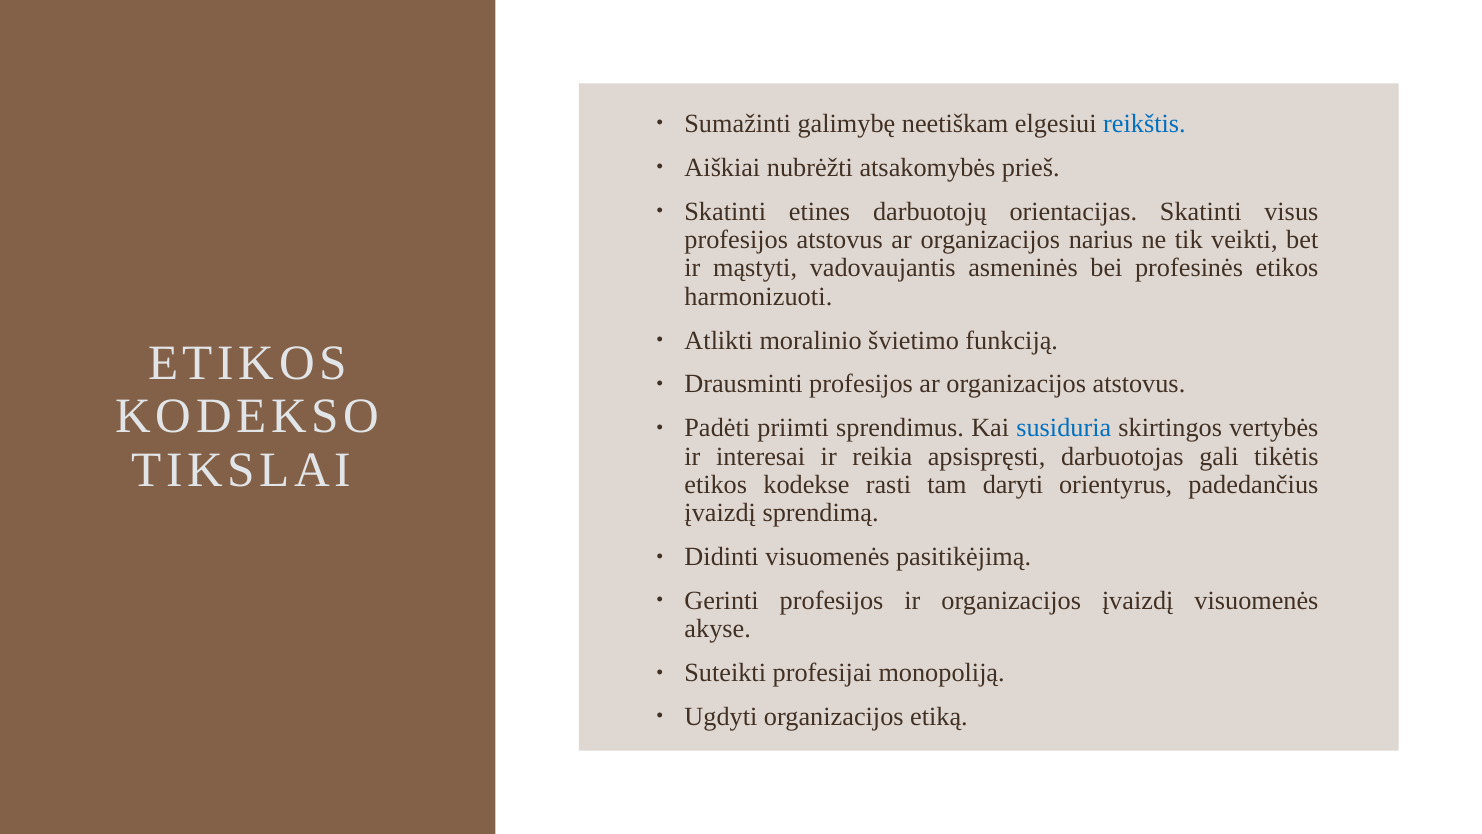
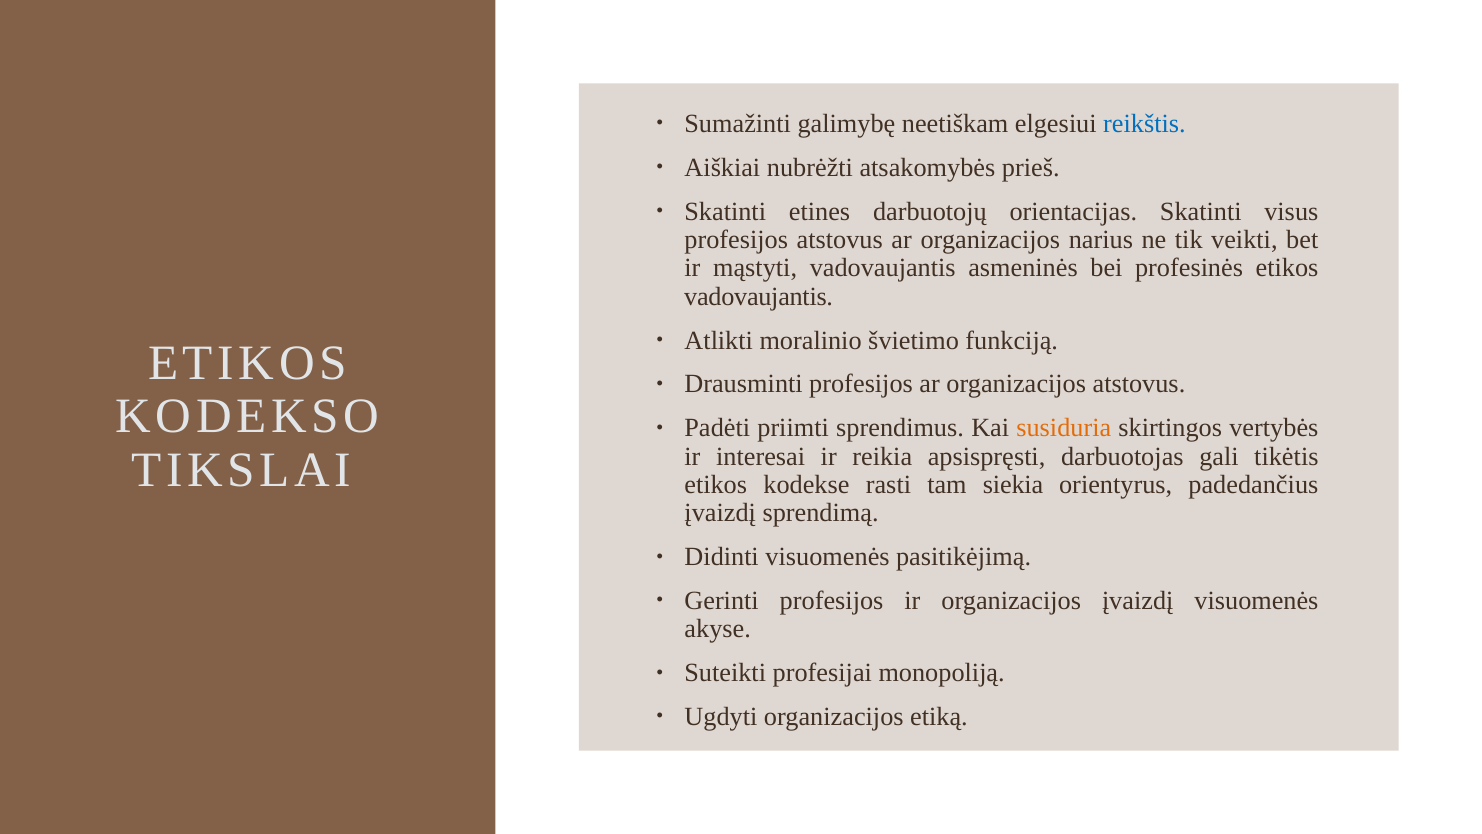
harmonizuoti at (758, 297): harmonizuoti -> vadovaujantis
susiduria colour: blue -> orange
daryti: daryti -> siekia
